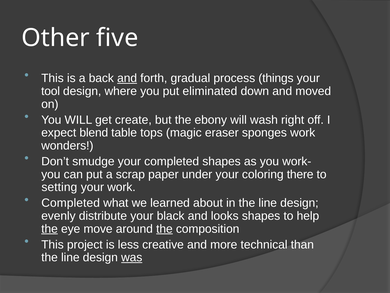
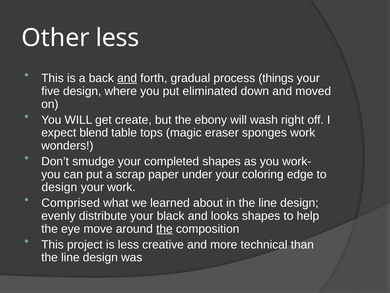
Other five: five -> less
tool: tool -> five
there: there -> edge
setting at (59, 187): setting -> design
Completed at (71, 203): Completed -> Comprised
the at (50, 228) underline: present -> none
was underline: present -> none
